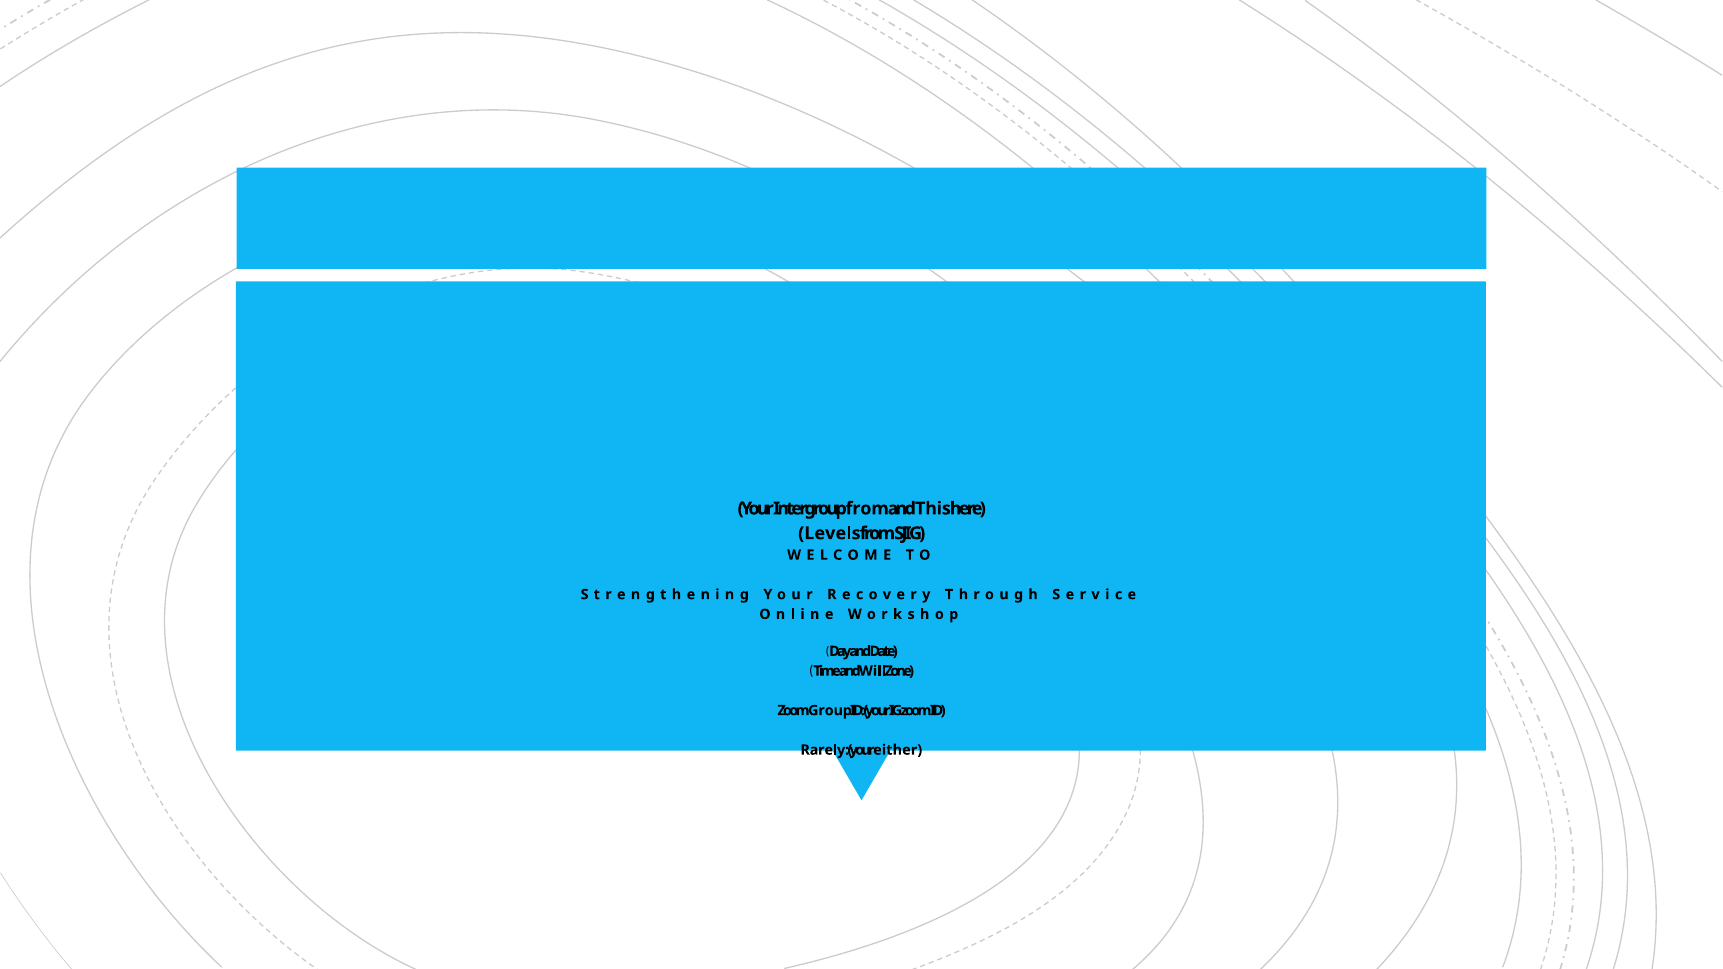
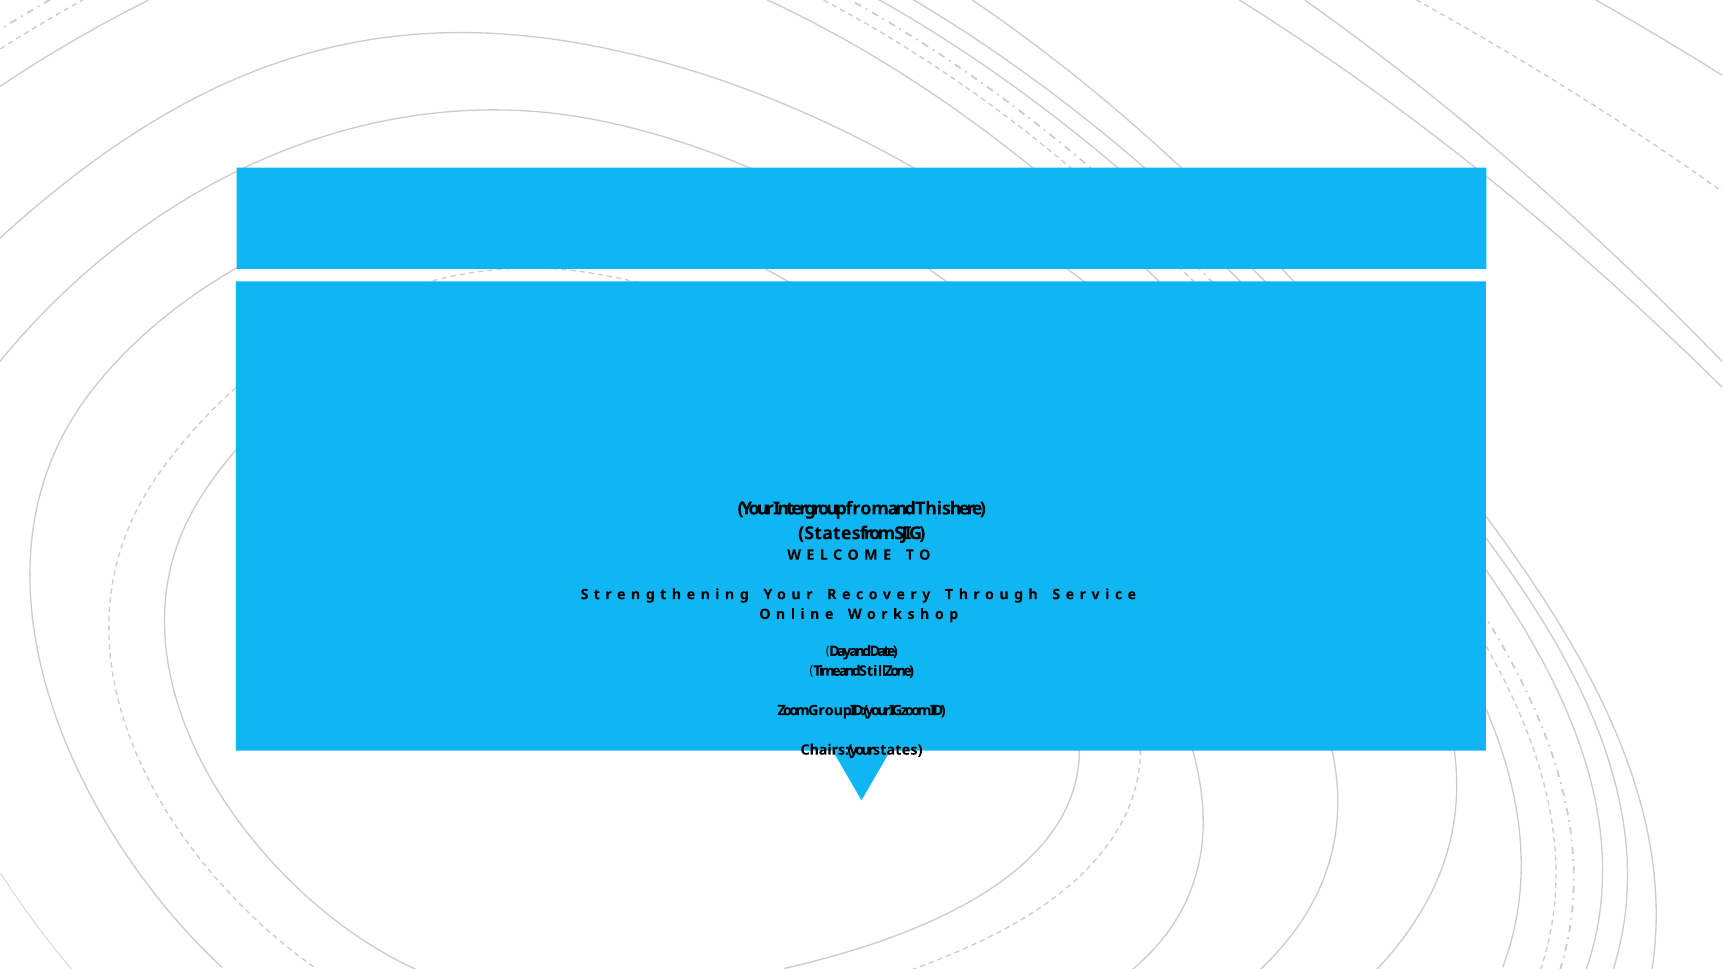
Levels at (829, 533): Levels -> States
Will: Will -> Still
Rarely: Rarely -> Chairs
your either: either -> states
